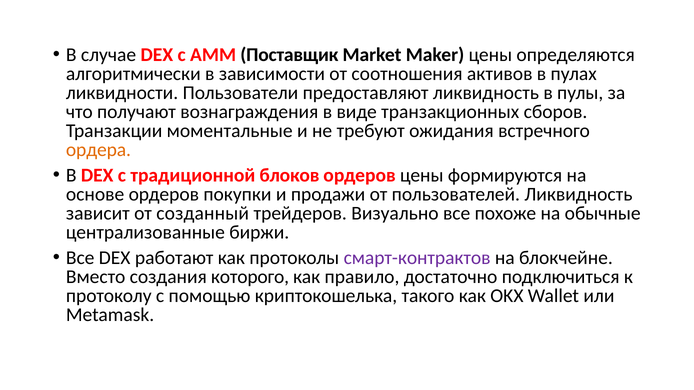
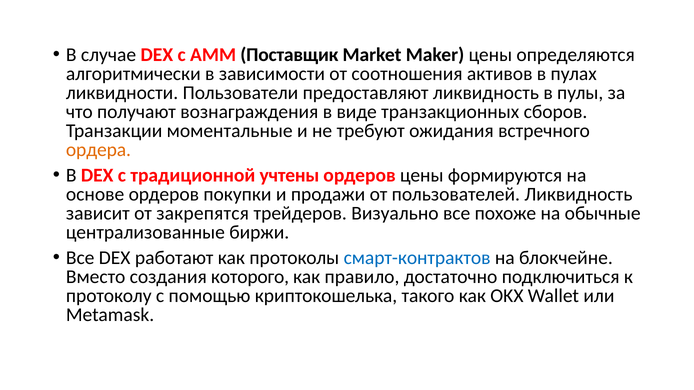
блоков: блоков -> учтены
созданный: созданный -> закрепятся
смарт-контрактов colour: purple -> blue
